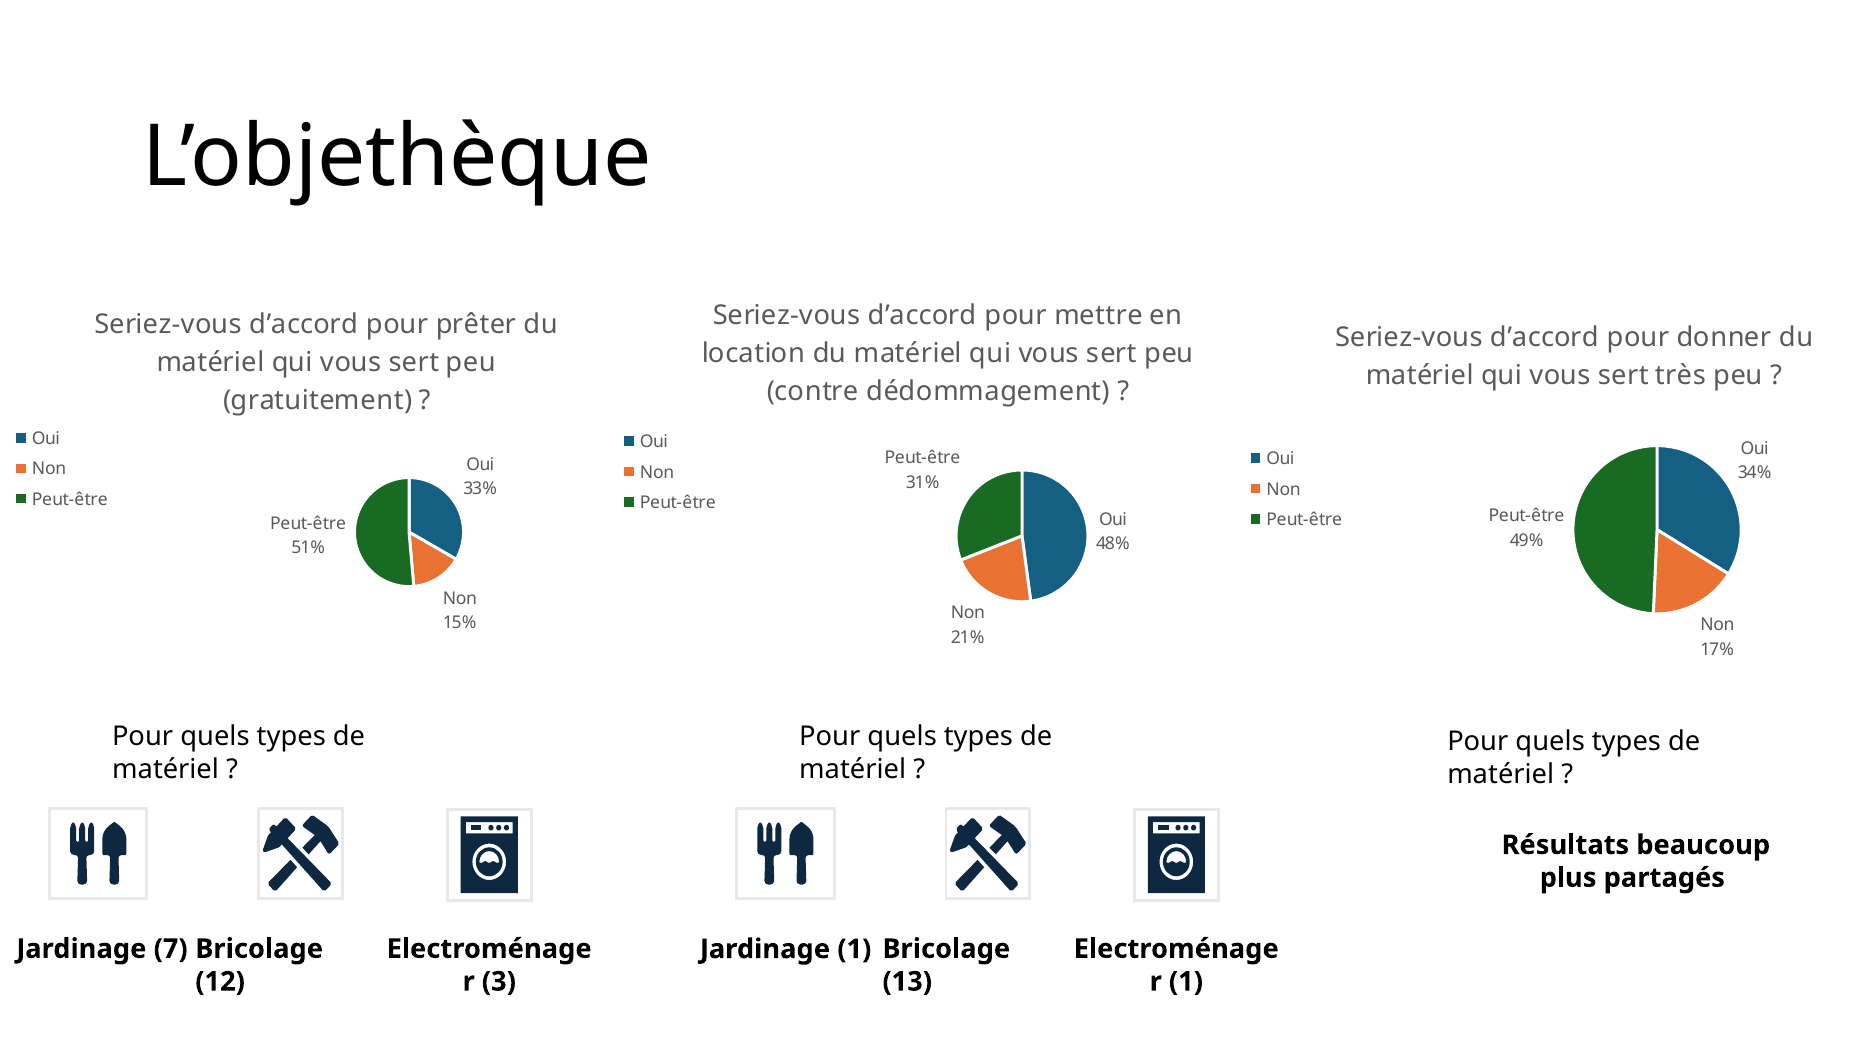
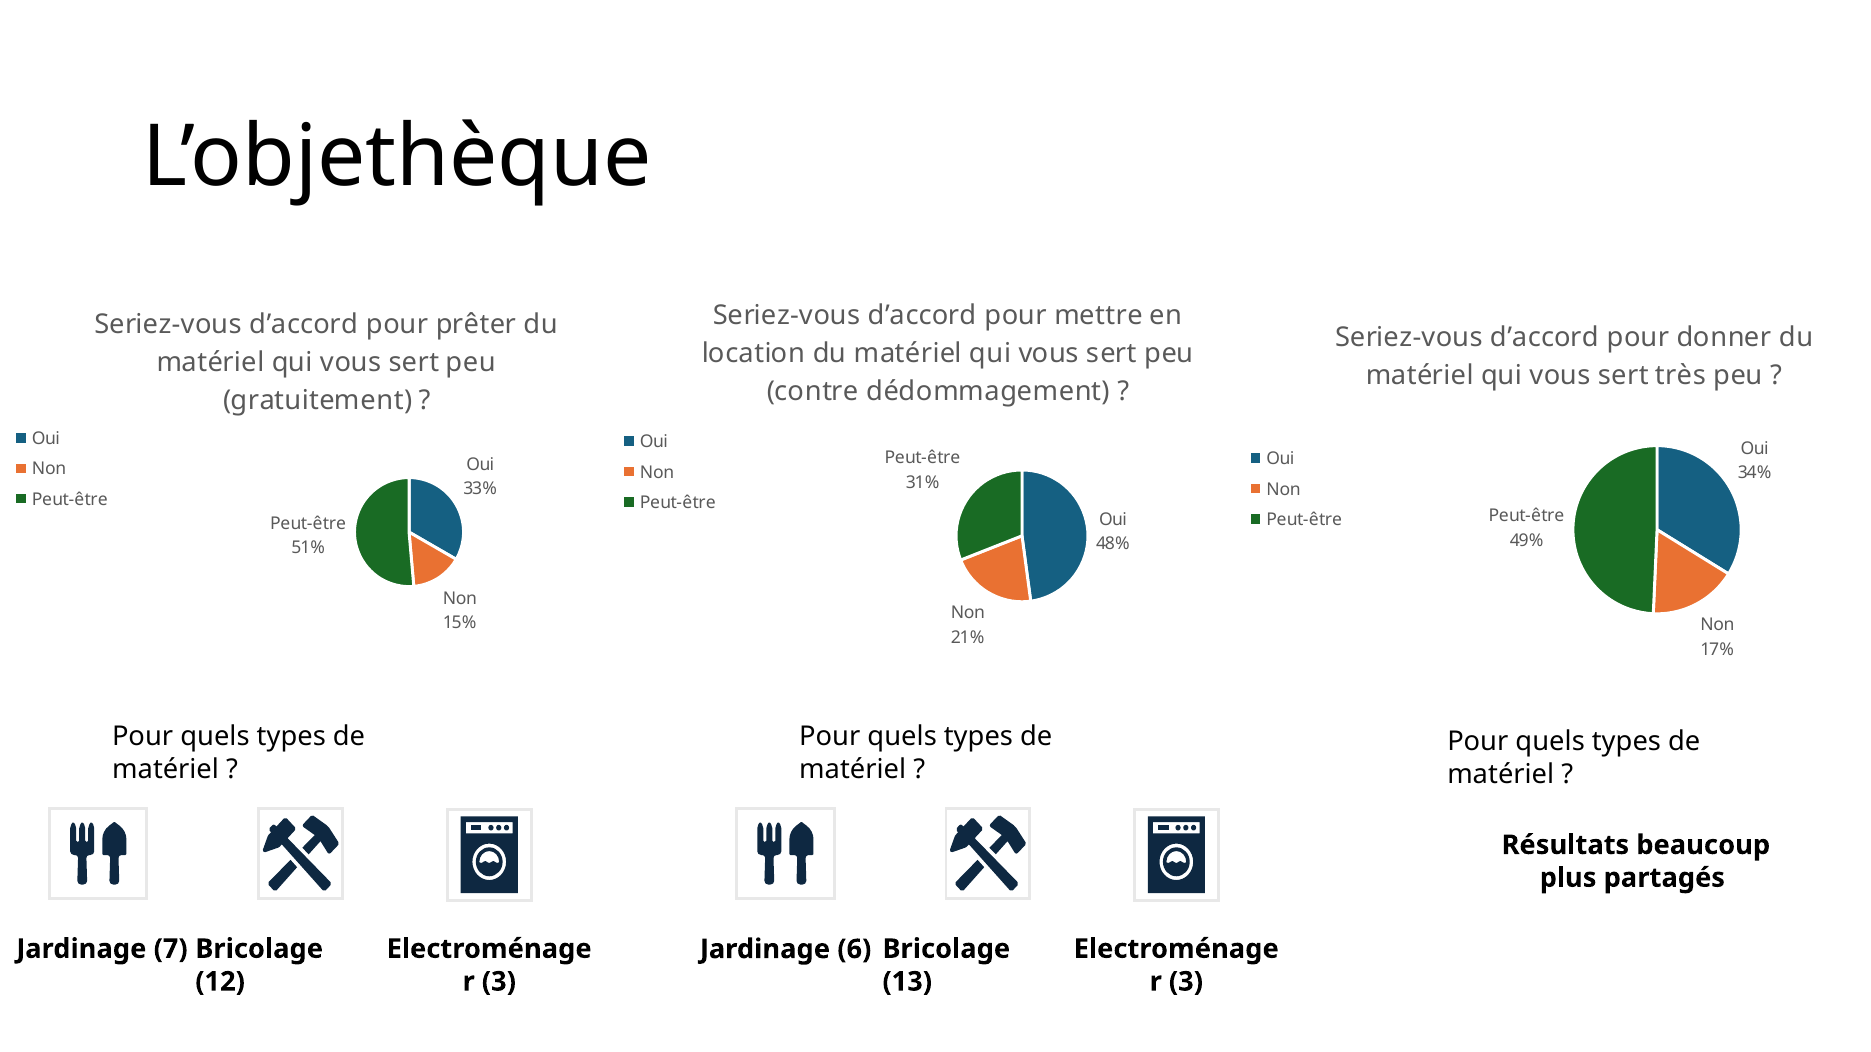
Jardinage 1: 1 -> 6
1 at (1186, 982): 1 -> 3
